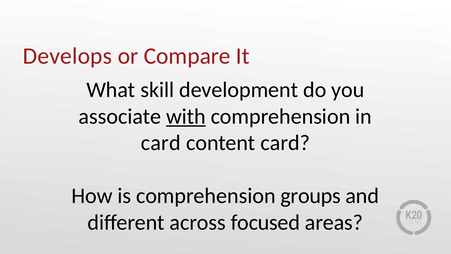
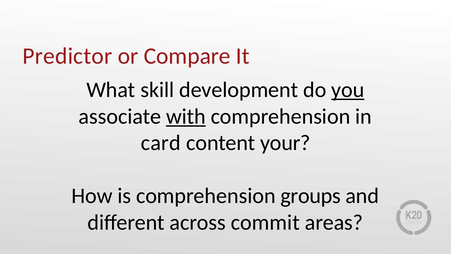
Develops: Develops -> Predictor
you underline: none -> present
content card: card -> your
focused: focused -> commit
